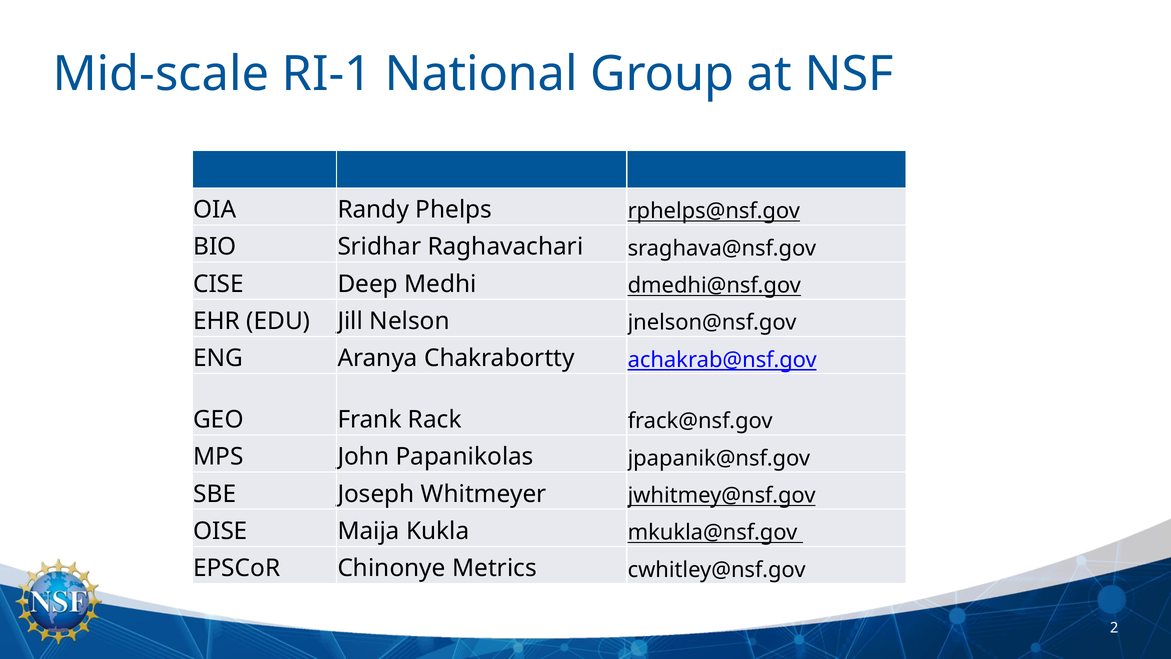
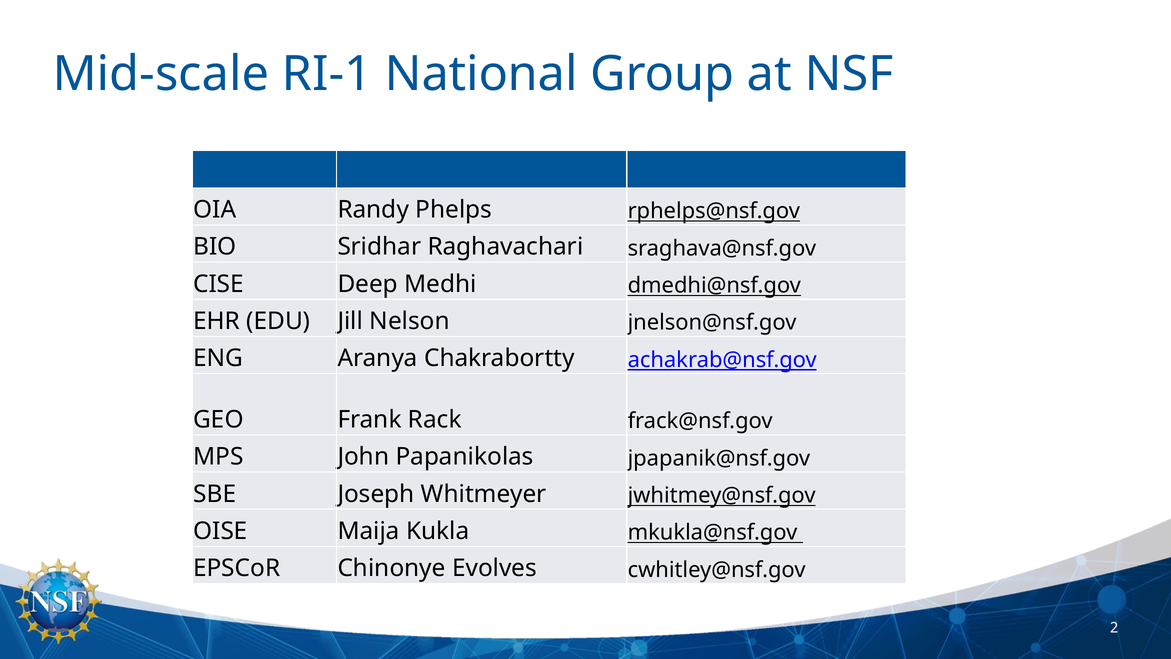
Metrics: Metrics -> Evolves
